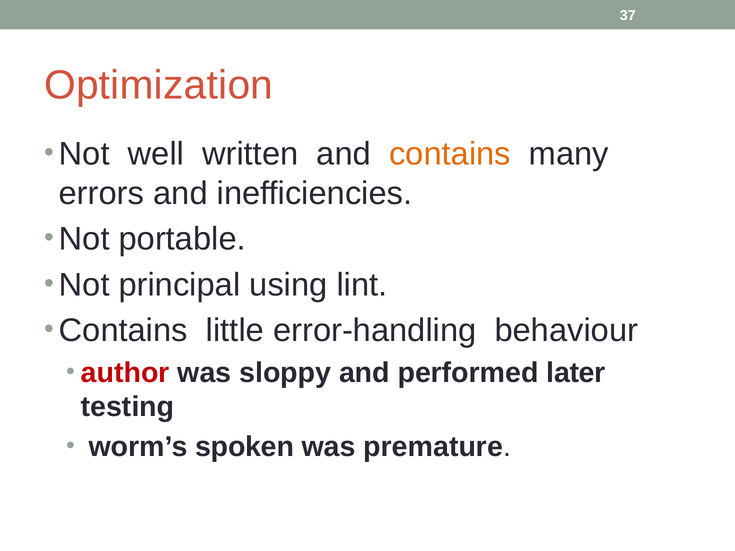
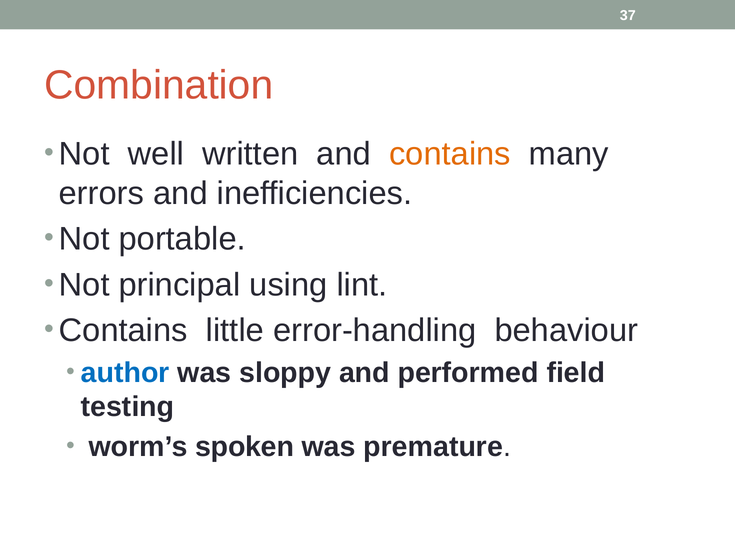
Optimization: Optimization -> Combination
author colour: red -> blue
later: later -> field
